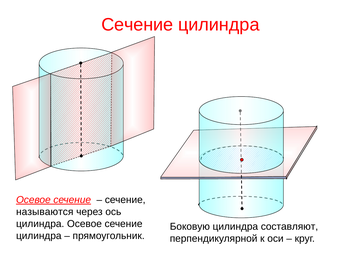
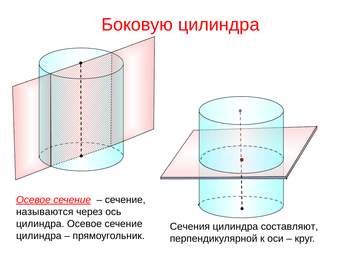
Сечение at (137, 25): Сечение -> Боковую
Боковую: Боковую -> Сечения
